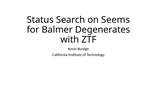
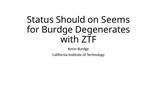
Search: Search -> Should
for Balmer: Balmer -> Burdge
